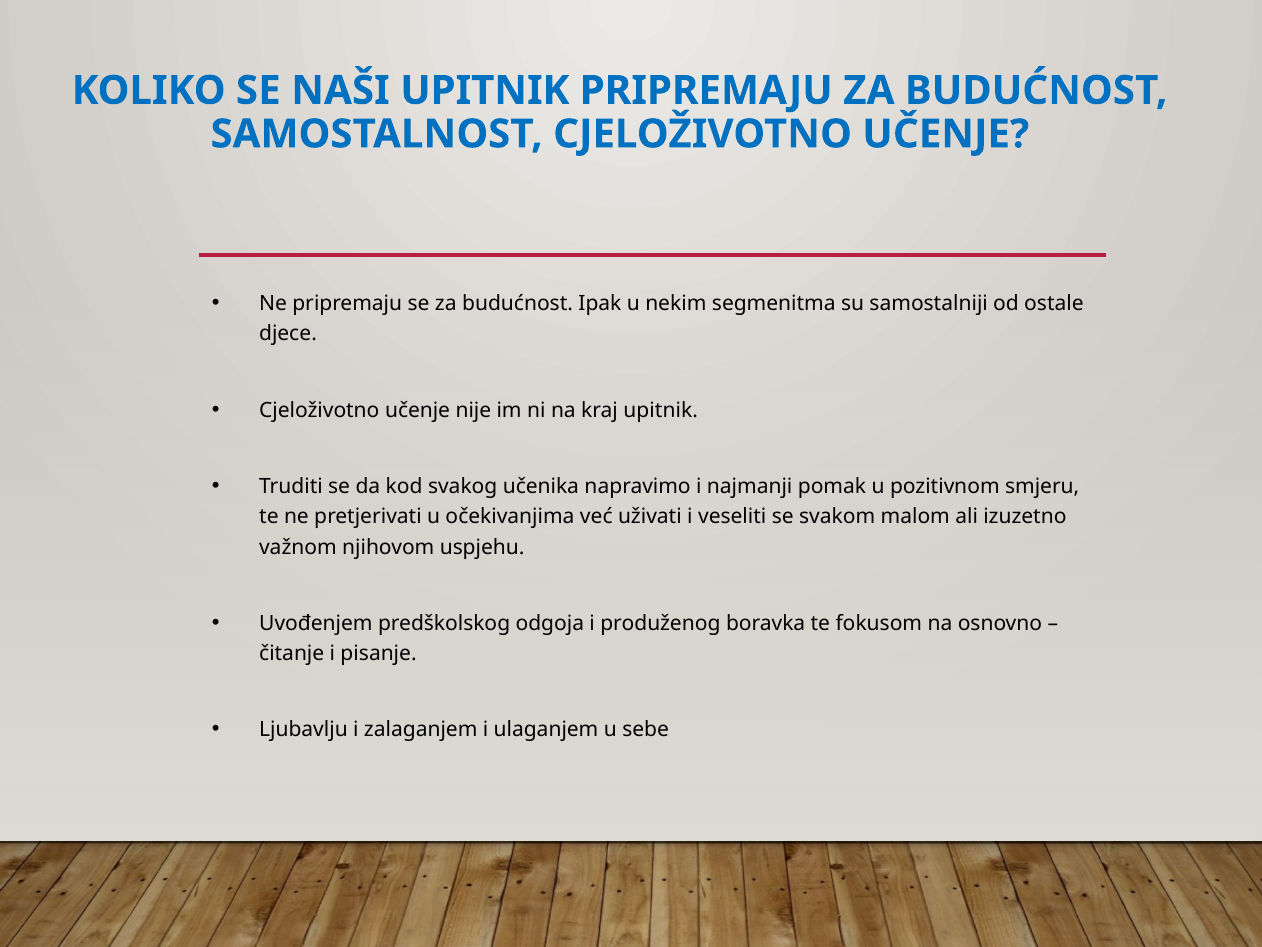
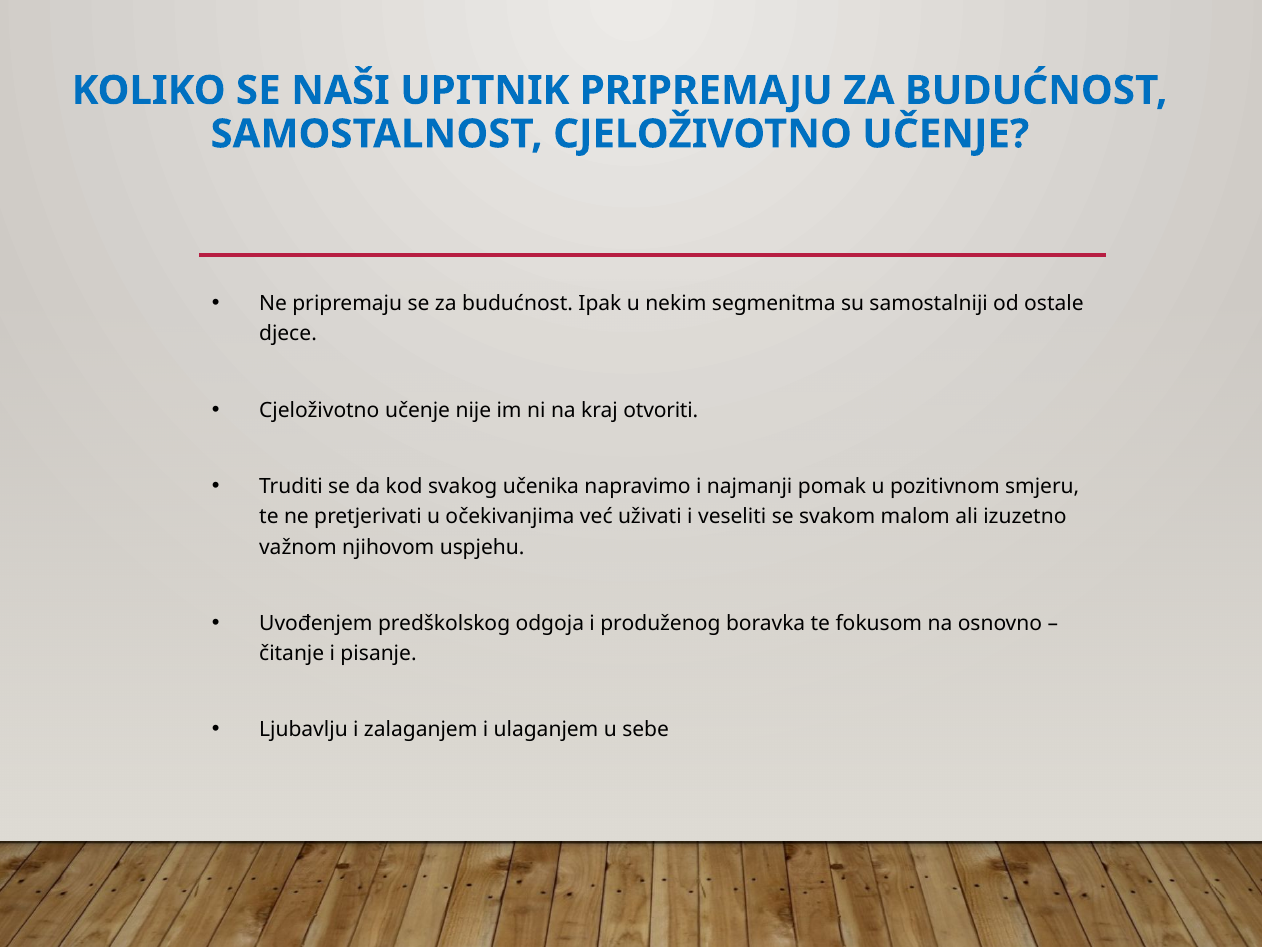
kraj upitnik: upitnik -> otvoriti
